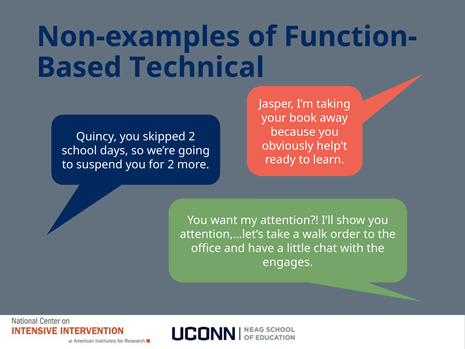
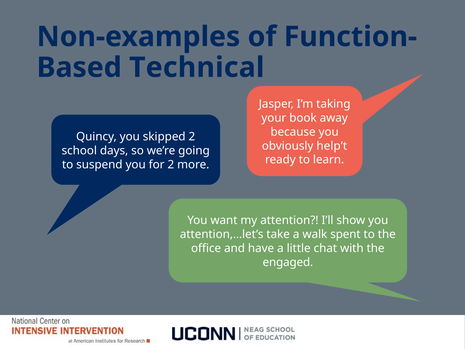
order: order -> spent
engages: engages -> engaged
